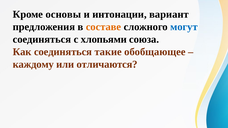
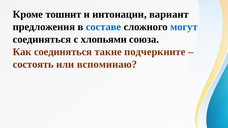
основы: основы -> тошнит
составе colour: orange -> blue
обобщающее: обобщающее -> подчеркните
каждому: каждому -> состоять
отличаются: отличаются -> вспоминаю
